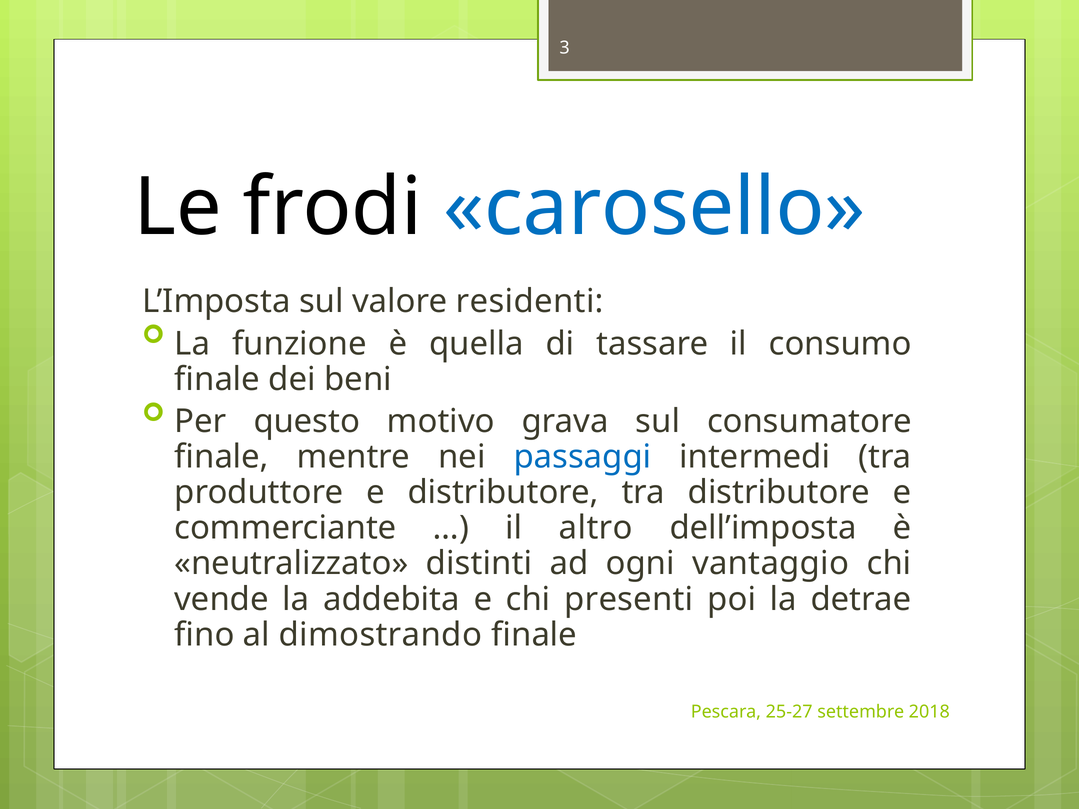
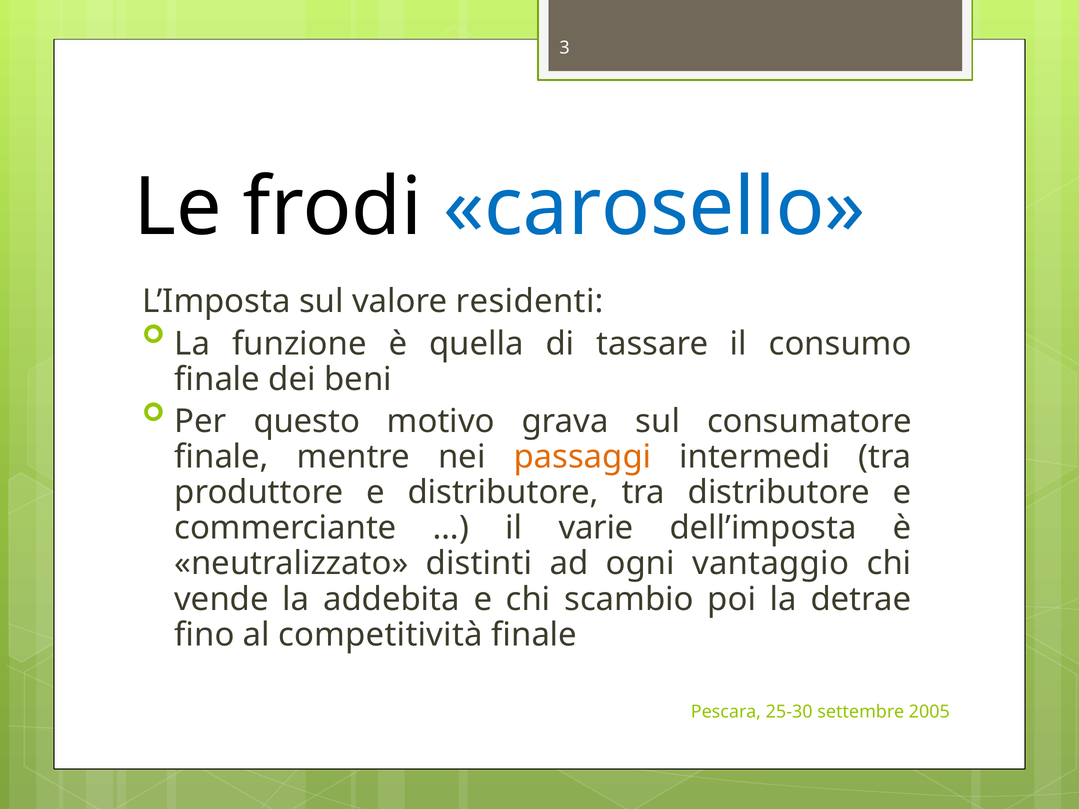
passaggi colour: blue -> orange
altro: altro -> varie
presenti: presenti -> scambio
dimostrando: dimostrando -> competitività
25-27: 25-27 -> 25-30
2018: 2018 -> 2005
